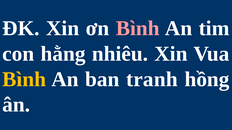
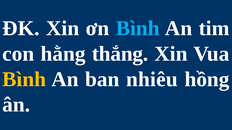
Bình at (138, 28) colour: pink -> light blue
nhiêu: nhiêu -> thắng
tranh: tranh -> nhiêu
